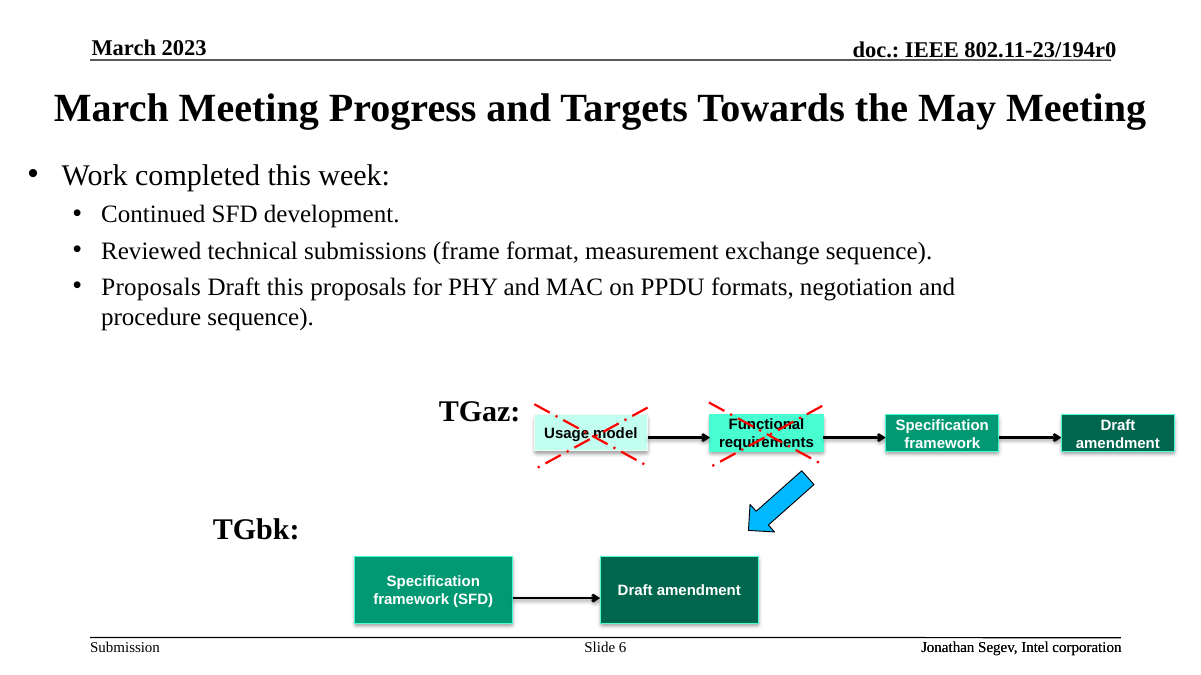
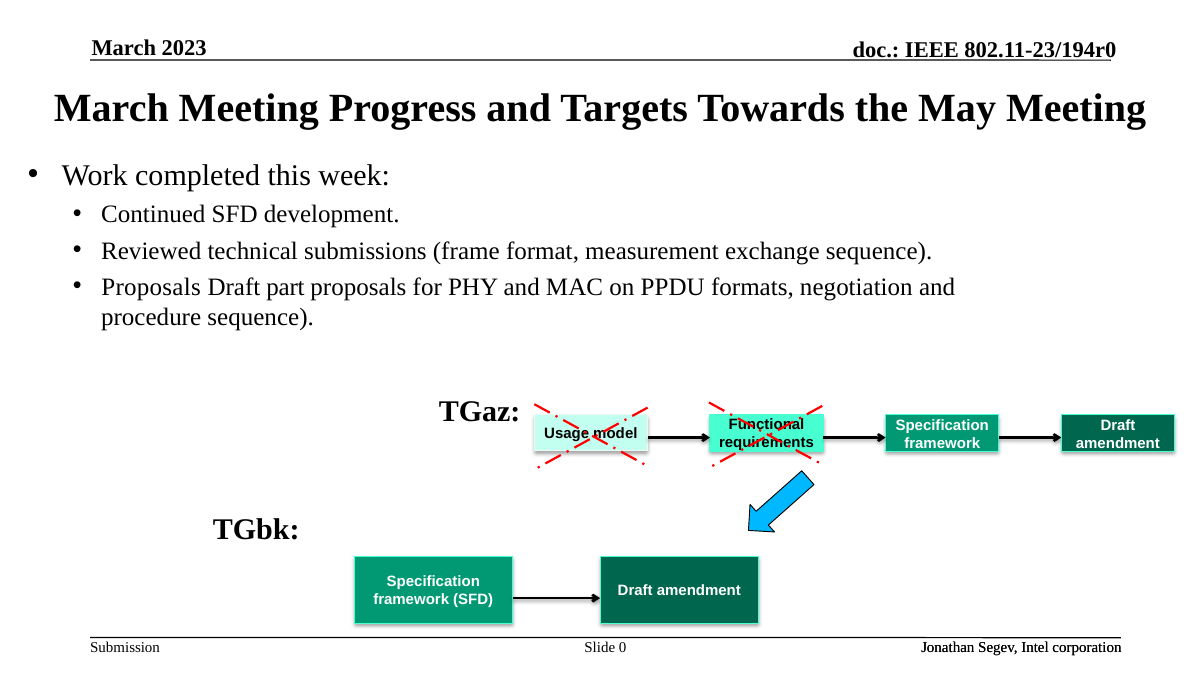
Draft this: this -> part
6: 6 -> 0
